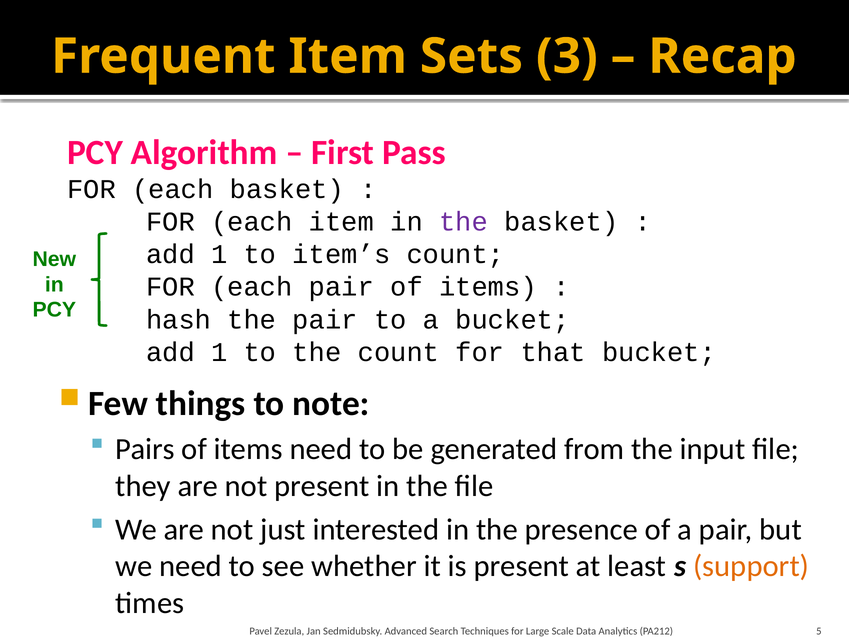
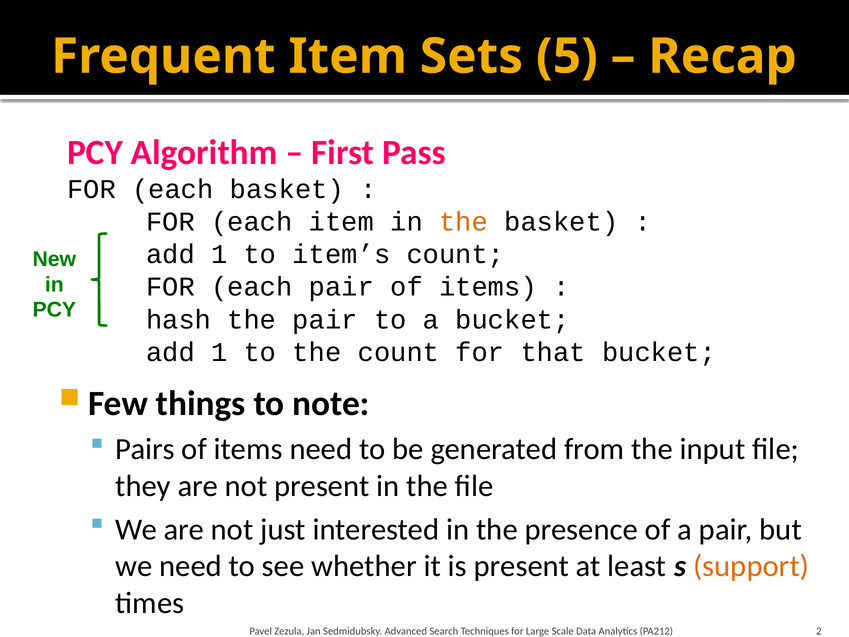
3: 3 -> 5
the at (464, 222) colour: purple -> orange
5: 5 -> 2
